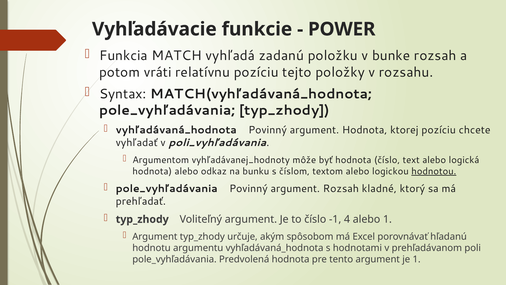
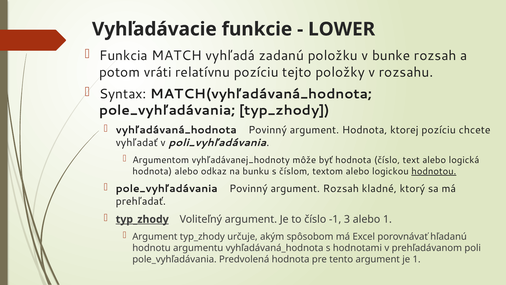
POWER: POWER -> LOWER
typ_zhody at (142, 219) underline: none -> present
4: 4 -> 3
